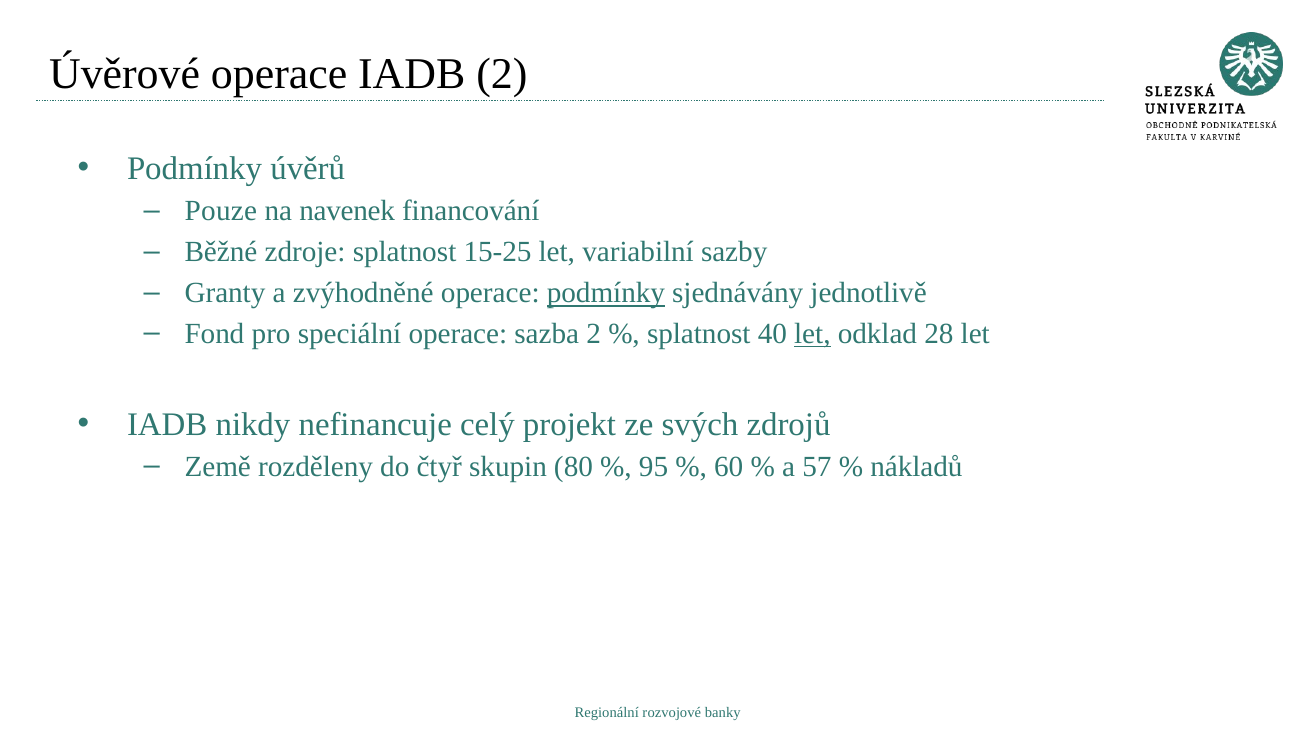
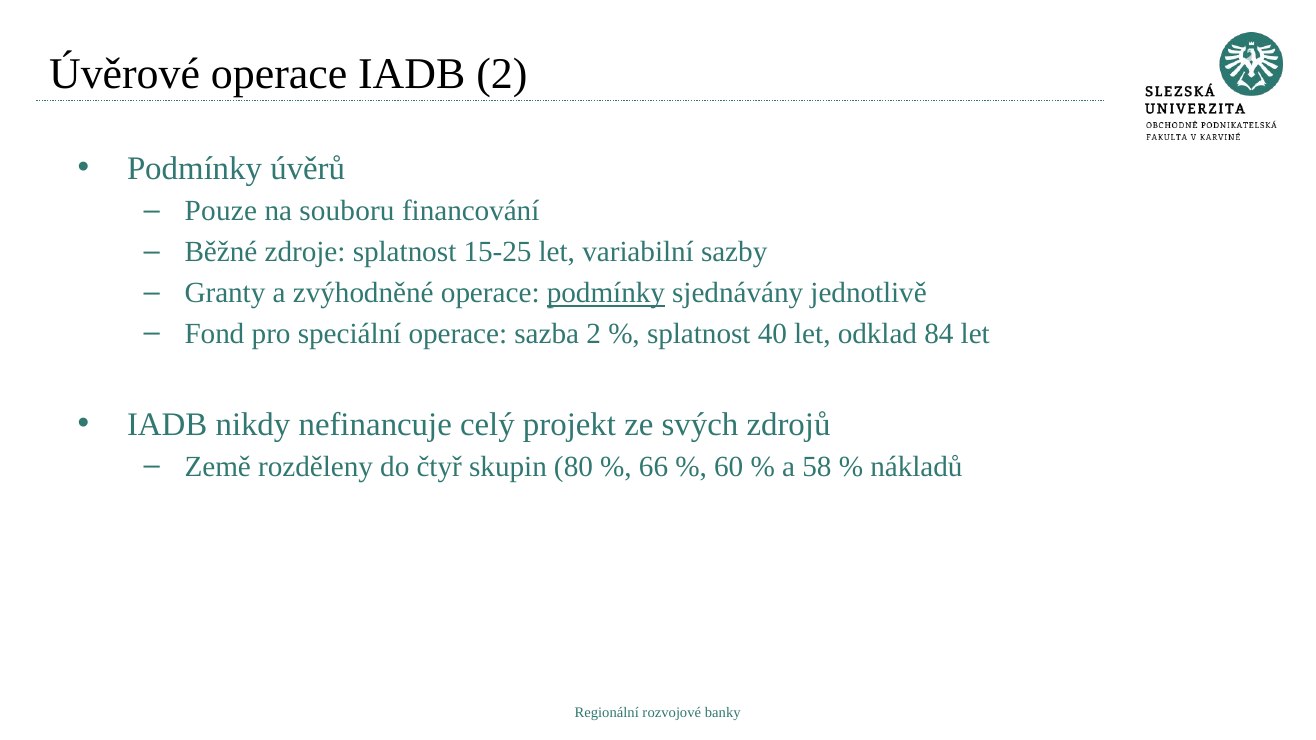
navenek: navenek -> souboru
let at (812, 334) underline: present -> none
28: 28 -> 84
95: 95 -> 66
57: 57 -> 58
